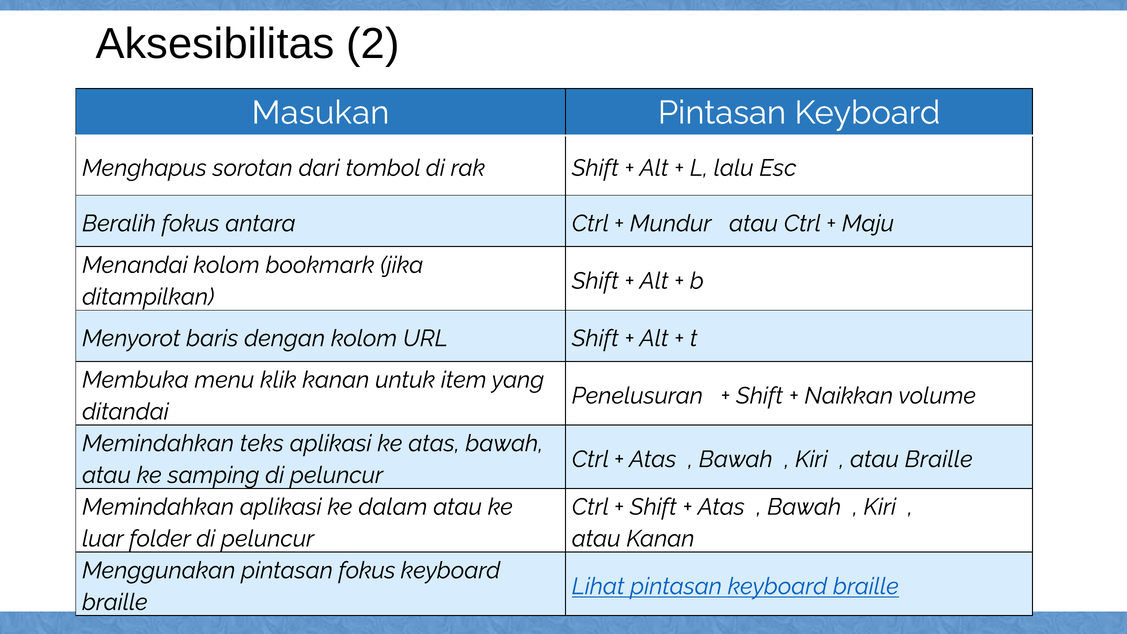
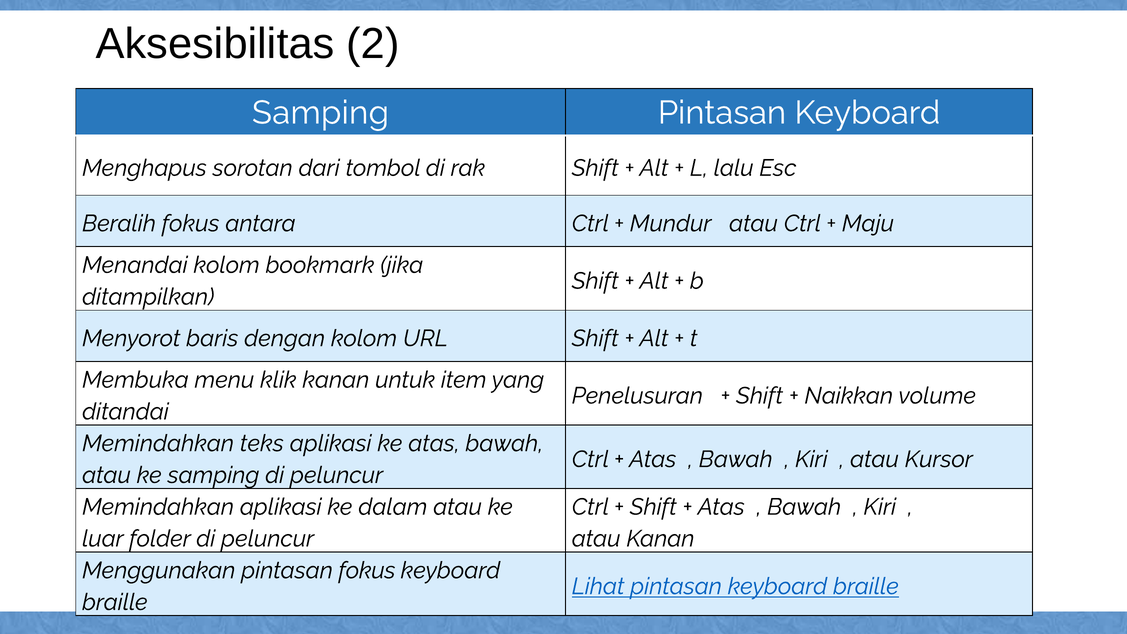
Masukan at (321, 113): Masukan -> Samping
atau Braille: Braille -> Kursor
